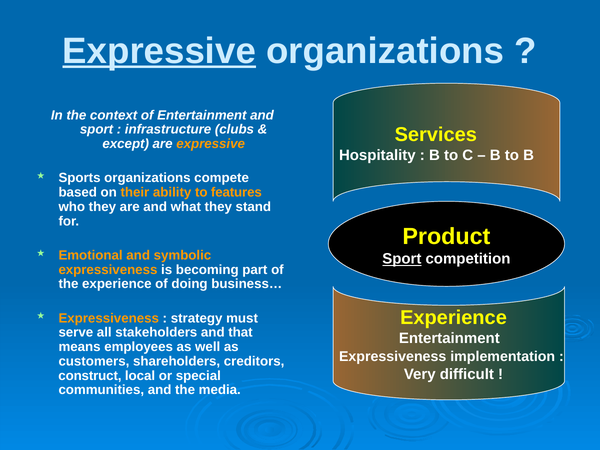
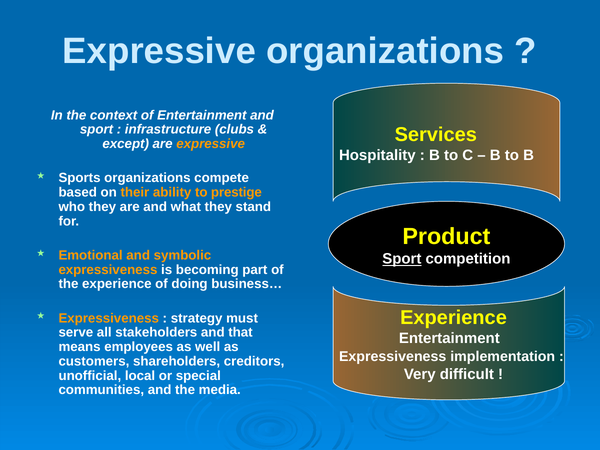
Expressive at (159, 51) underline: present -> none
features: features -> prestige
construct: construct -> unofficial
